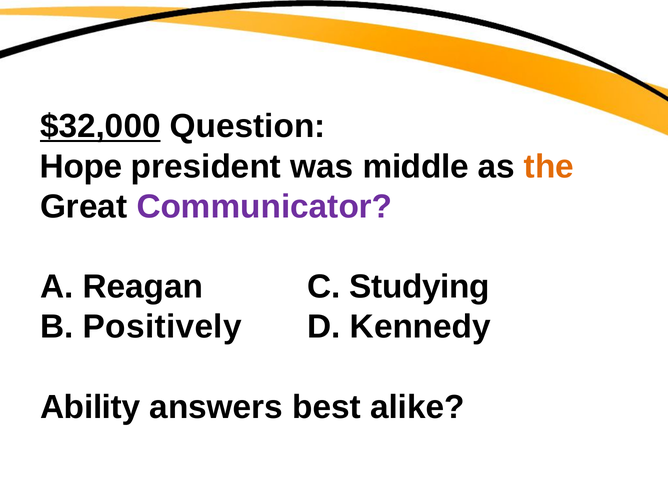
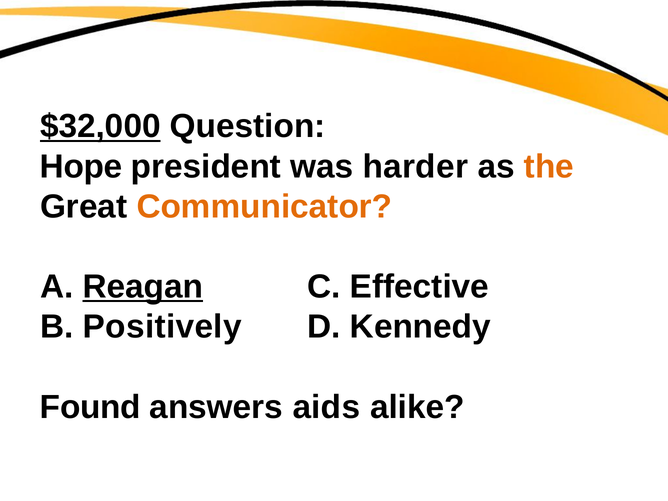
middle: middle -> harder
Communicator colour: purple -> orange
Reagan underline: none -> present
Studying: Studying -> Effective
Ability: Ability -> Found
best: best -> aids
